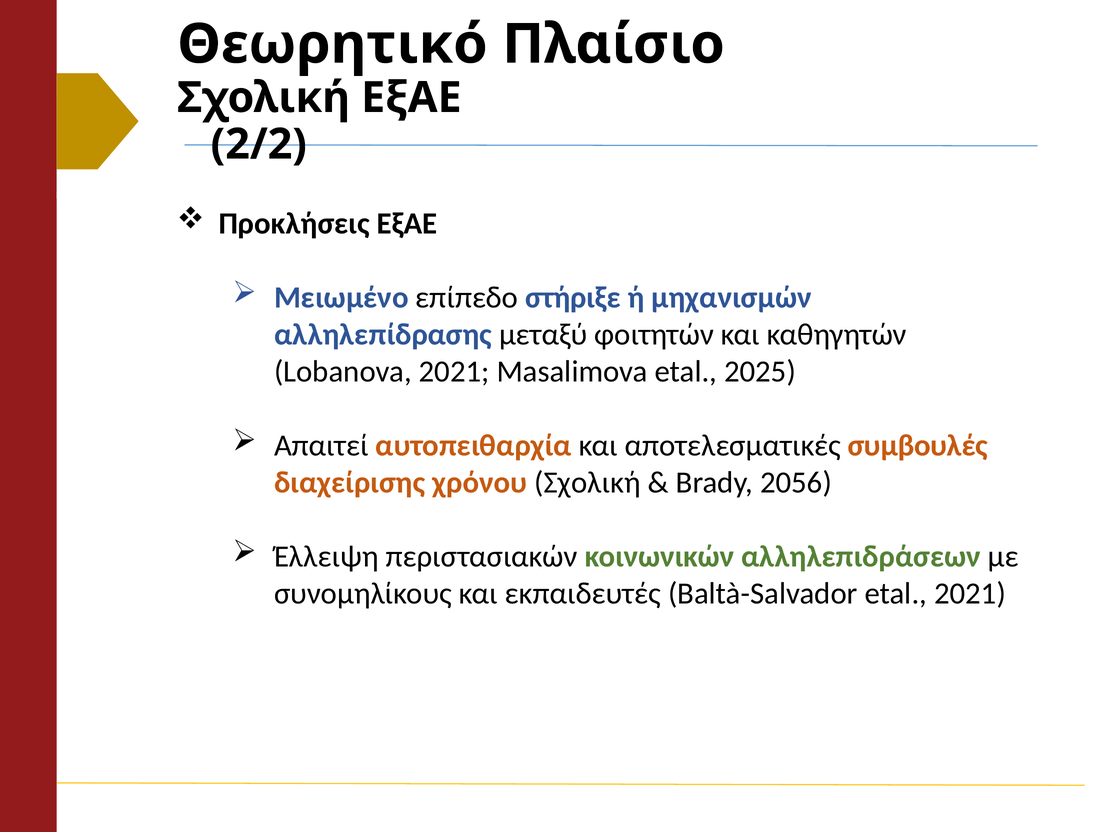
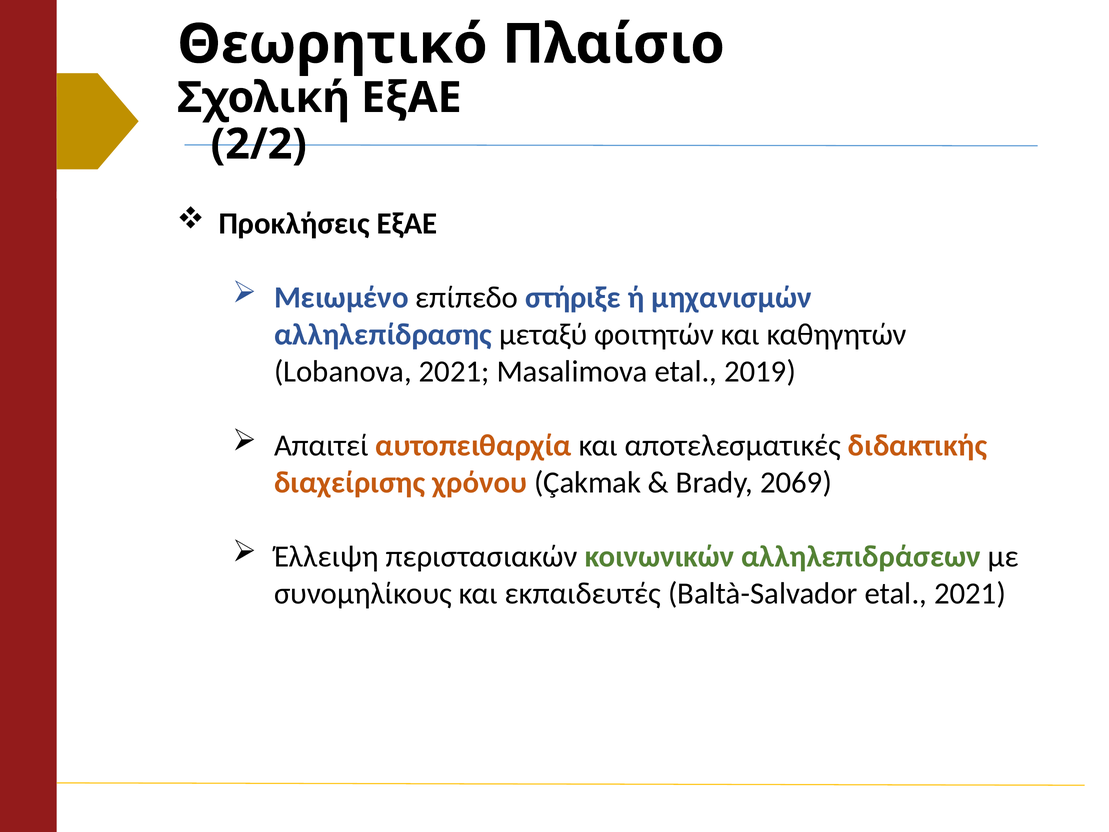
2025: 2025 -> 2019
συμβουλές: συμβουλές -> διδακτικής
χρόνου Σχολική: Σχολική -> Çakmak
2056: 2056 -> 2069
